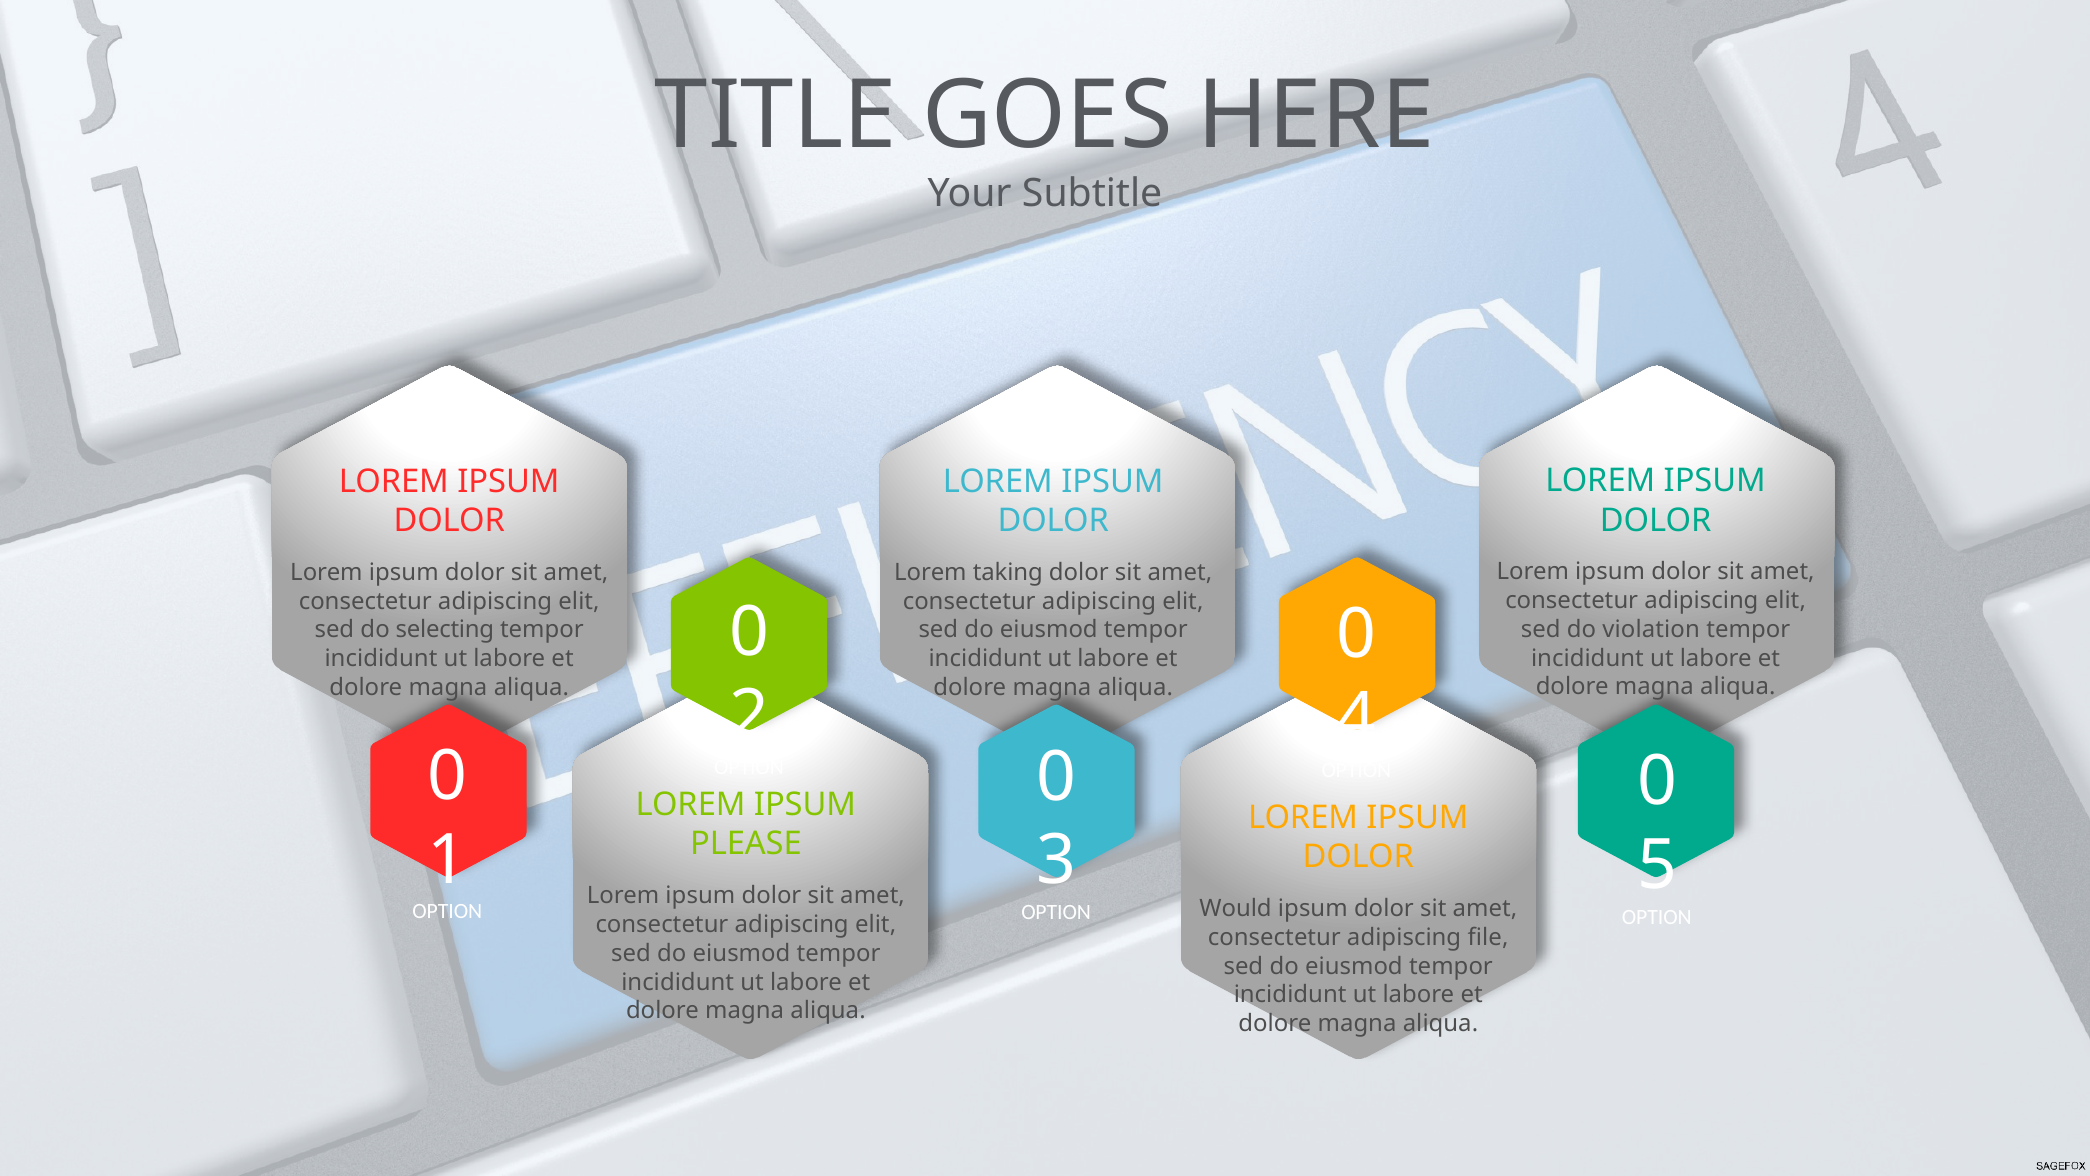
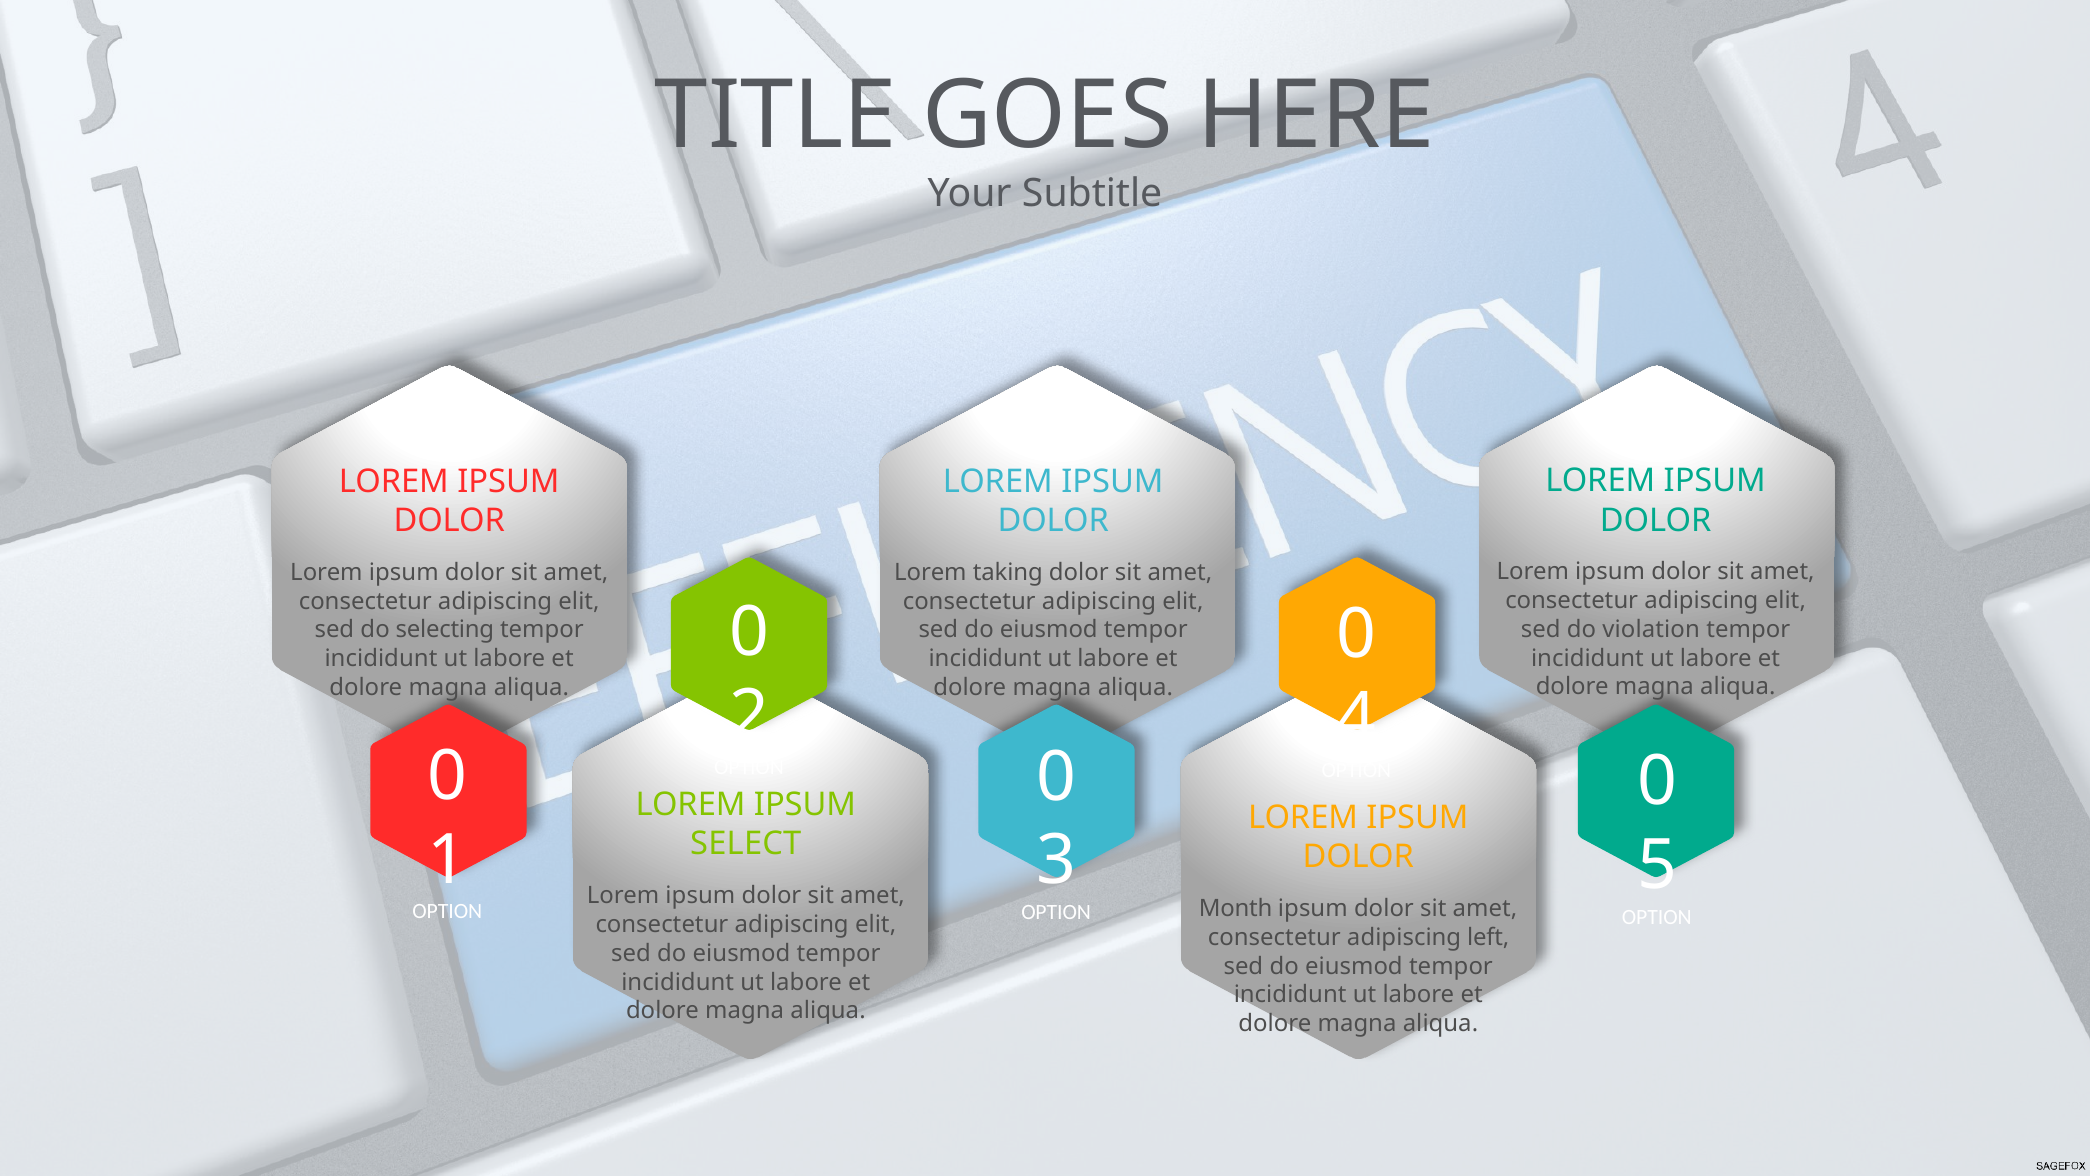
PLEASE: PLEASE -> SELECT
Would: Would -> Month
file: file -> left
